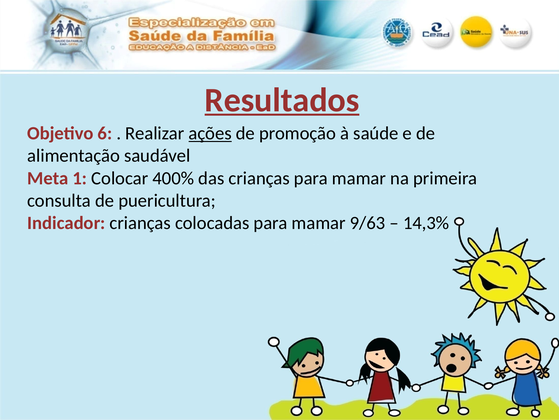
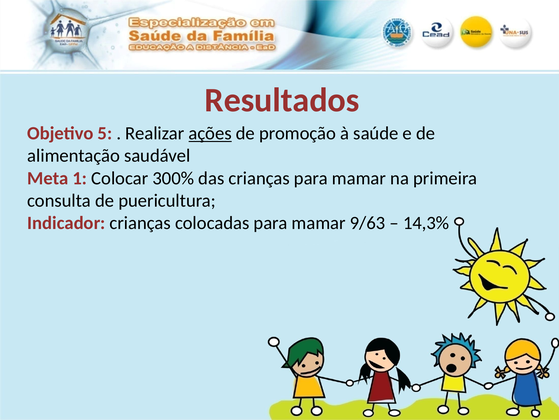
Resultados underline: present -> none
6: 6 -> 5
400%: 400% -> 300%
